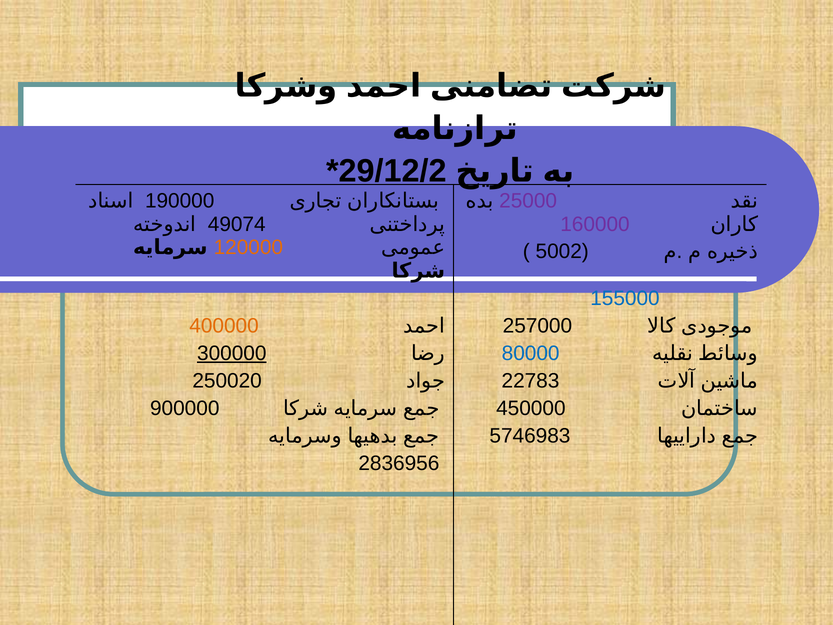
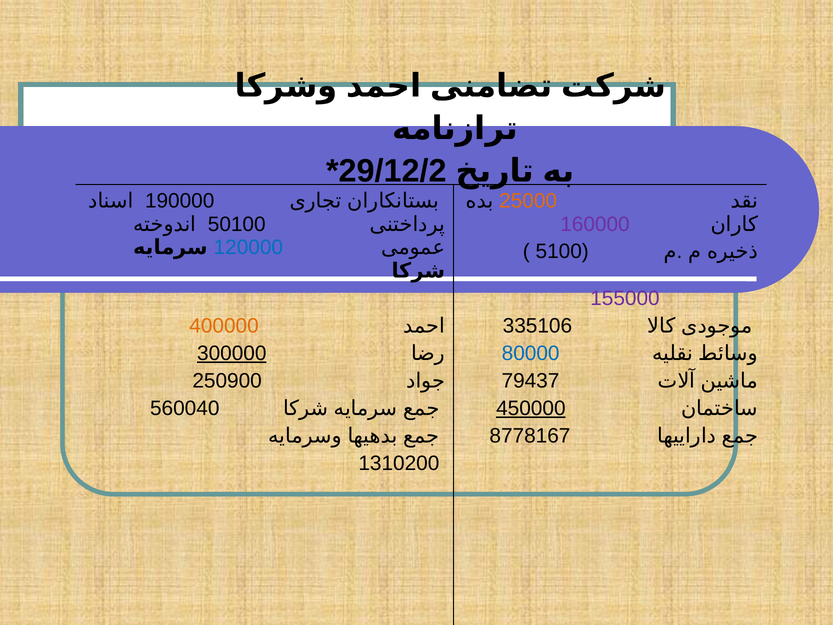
25000 colour: purple -> orange
49074: 49074 -> 50100
120000 colour: orange -> blue
5002: 5002 -> 5100
155000 colour: blue -> purple
257000: 257000 -> 335106
250020: 250020 -> 250900
22783: 22783 -> 79437
900000: 900000 -> 560040
450000 underline: none -> present
5746983: 5746983 -> 8778167
2836956: 2836956 -> 1310200
